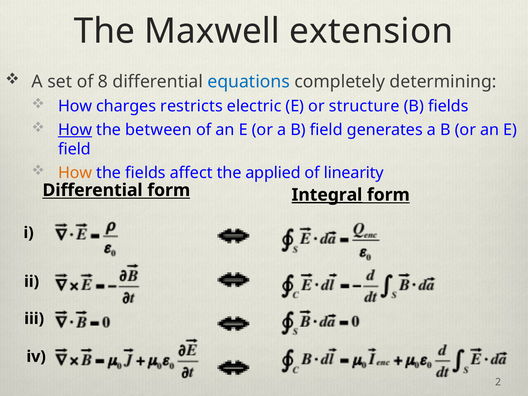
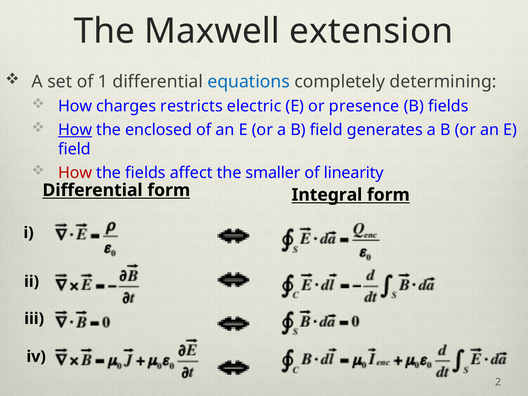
8: 8 -> 1
structure: structure -> presence
between: between -> enclosed
How at (75, 173) colour: orange -> red
applied: applied -> smaller
Integral underline: present -> none
